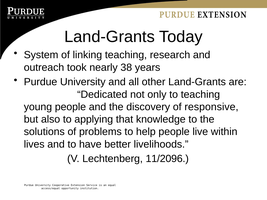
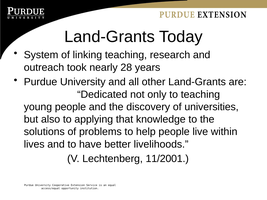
38: 38 -> 28
responsive: responsive -> universities
11/2096: 11/2096 -> 11/2001
